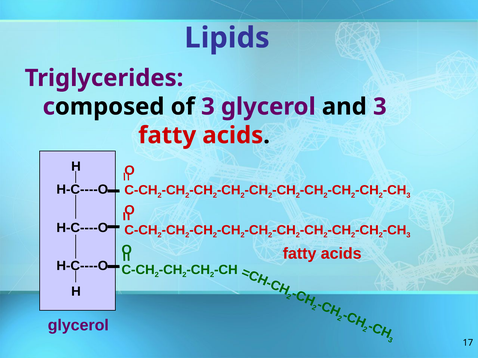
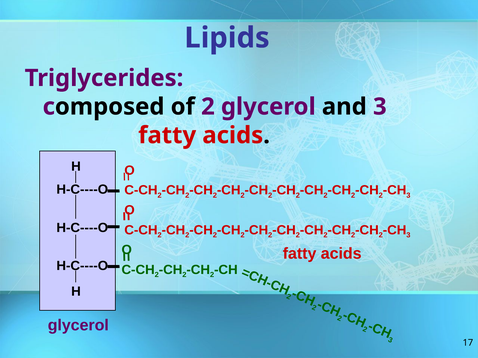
of 3: 3 -> 2
